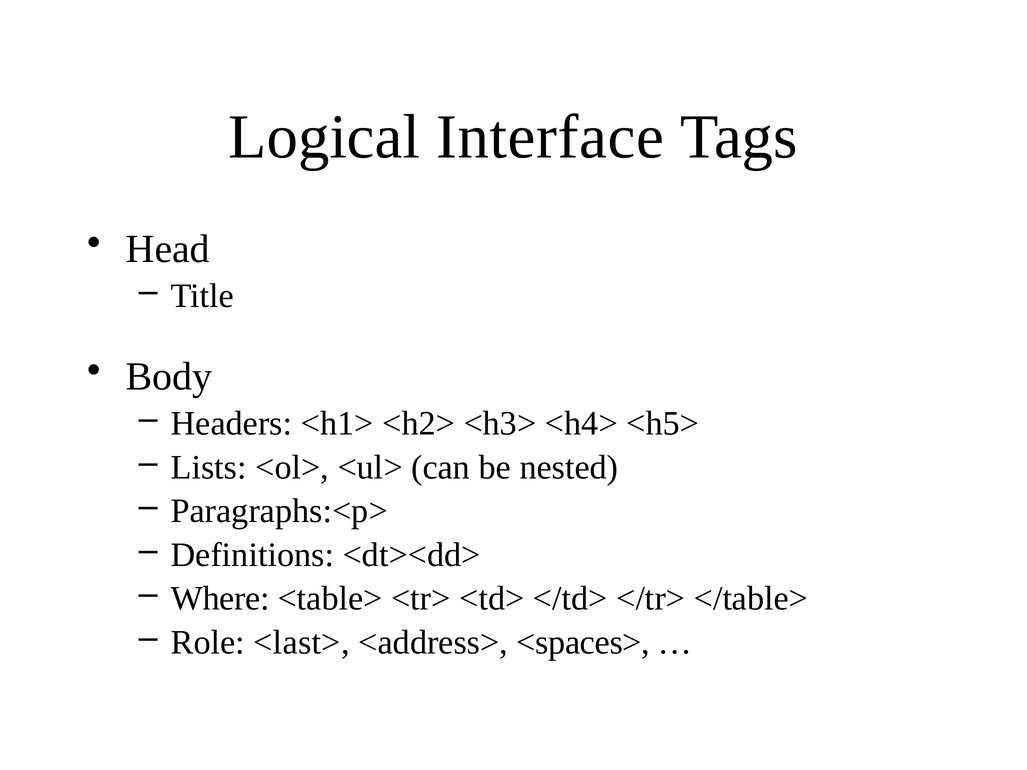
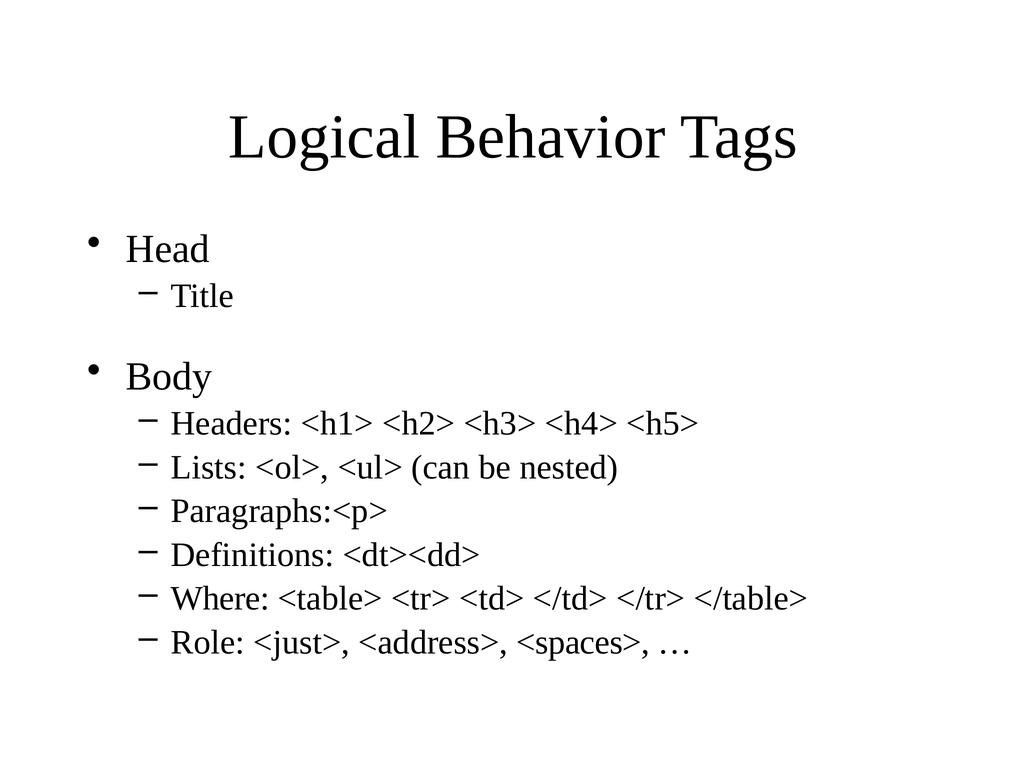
Interface: Interface -> Behavior
<last>: <last> -> <just>
